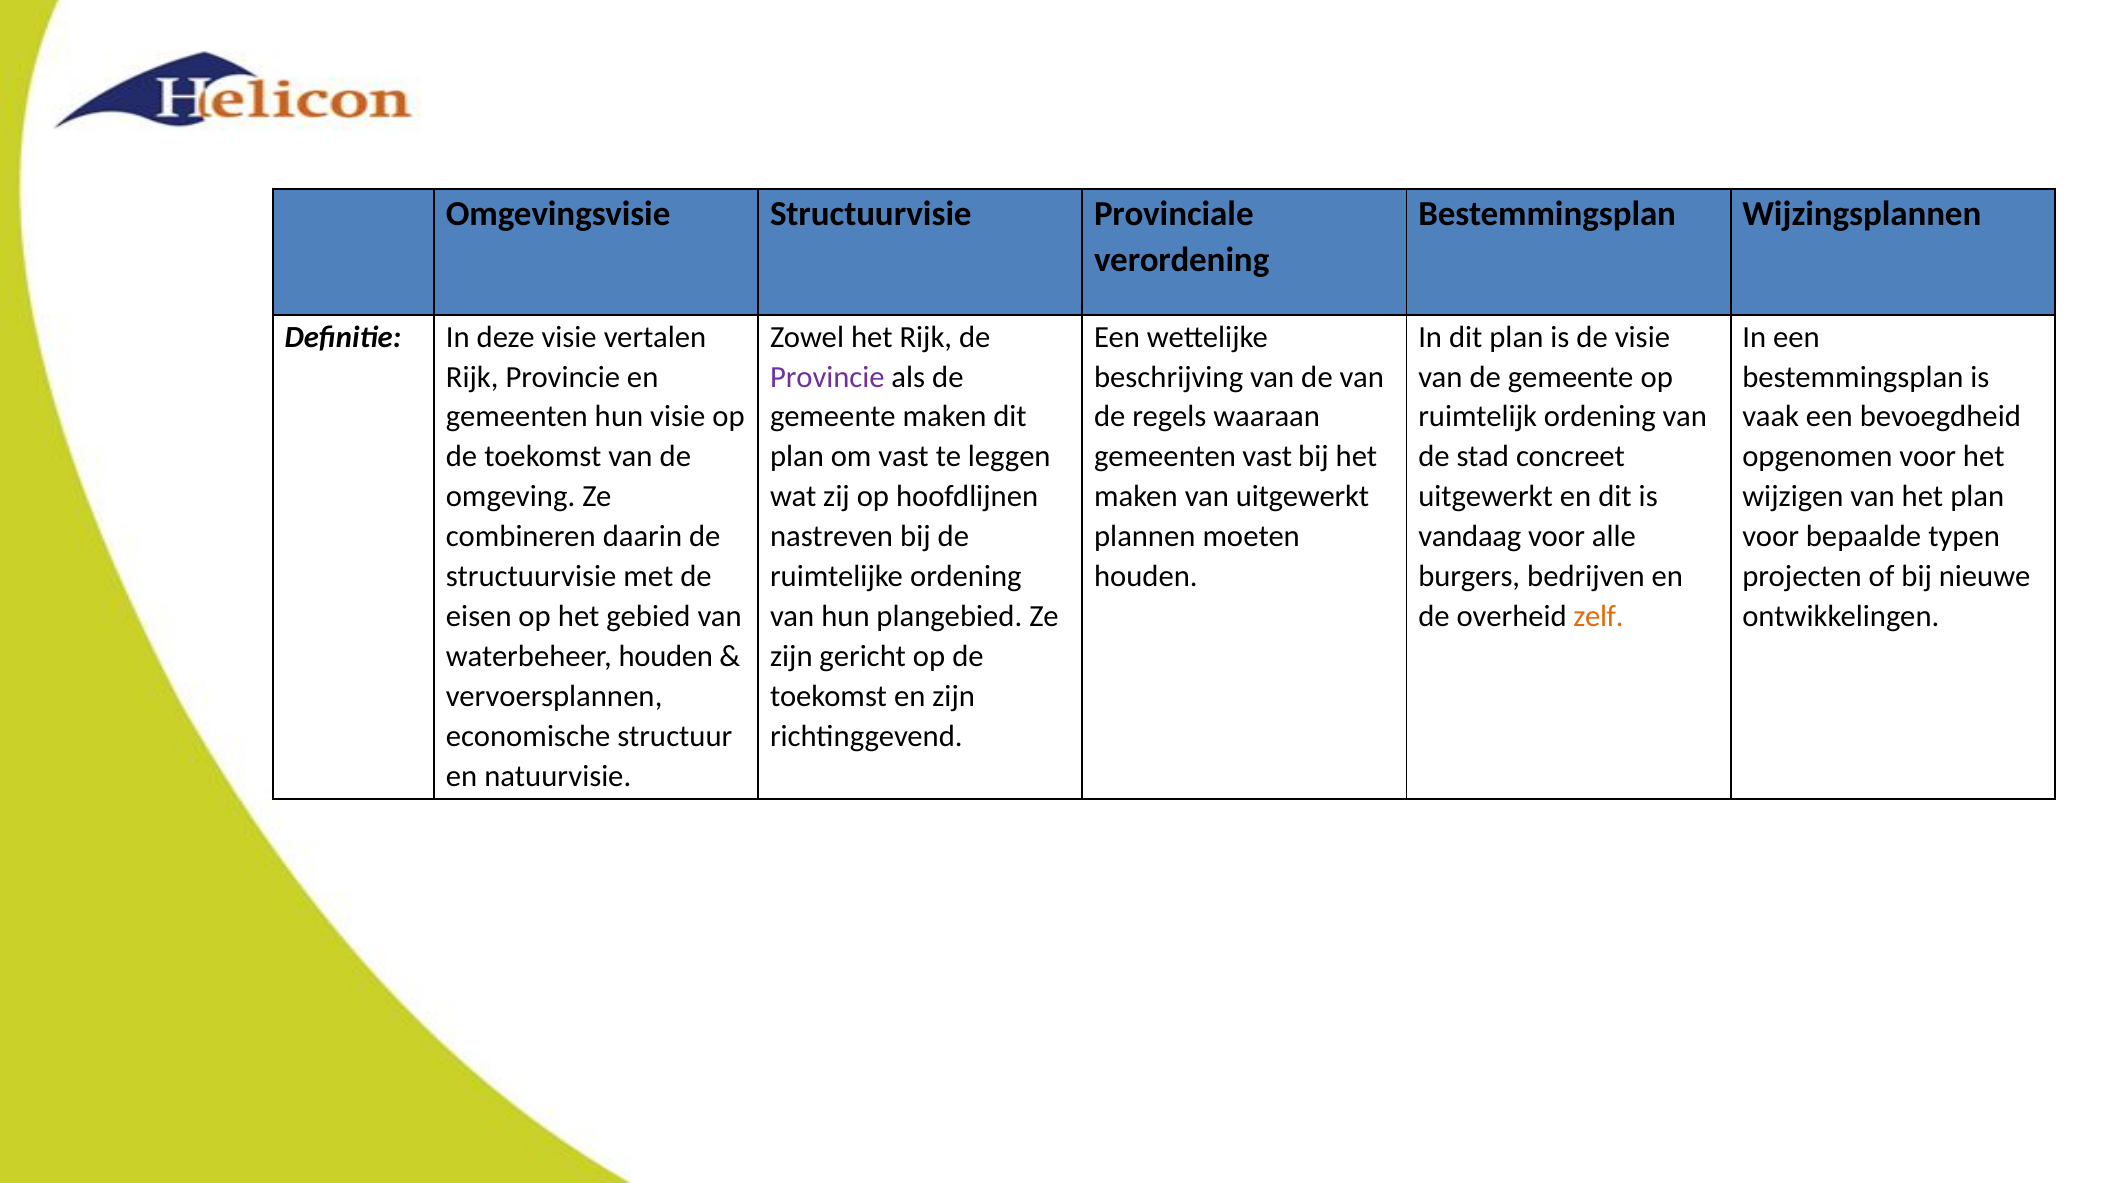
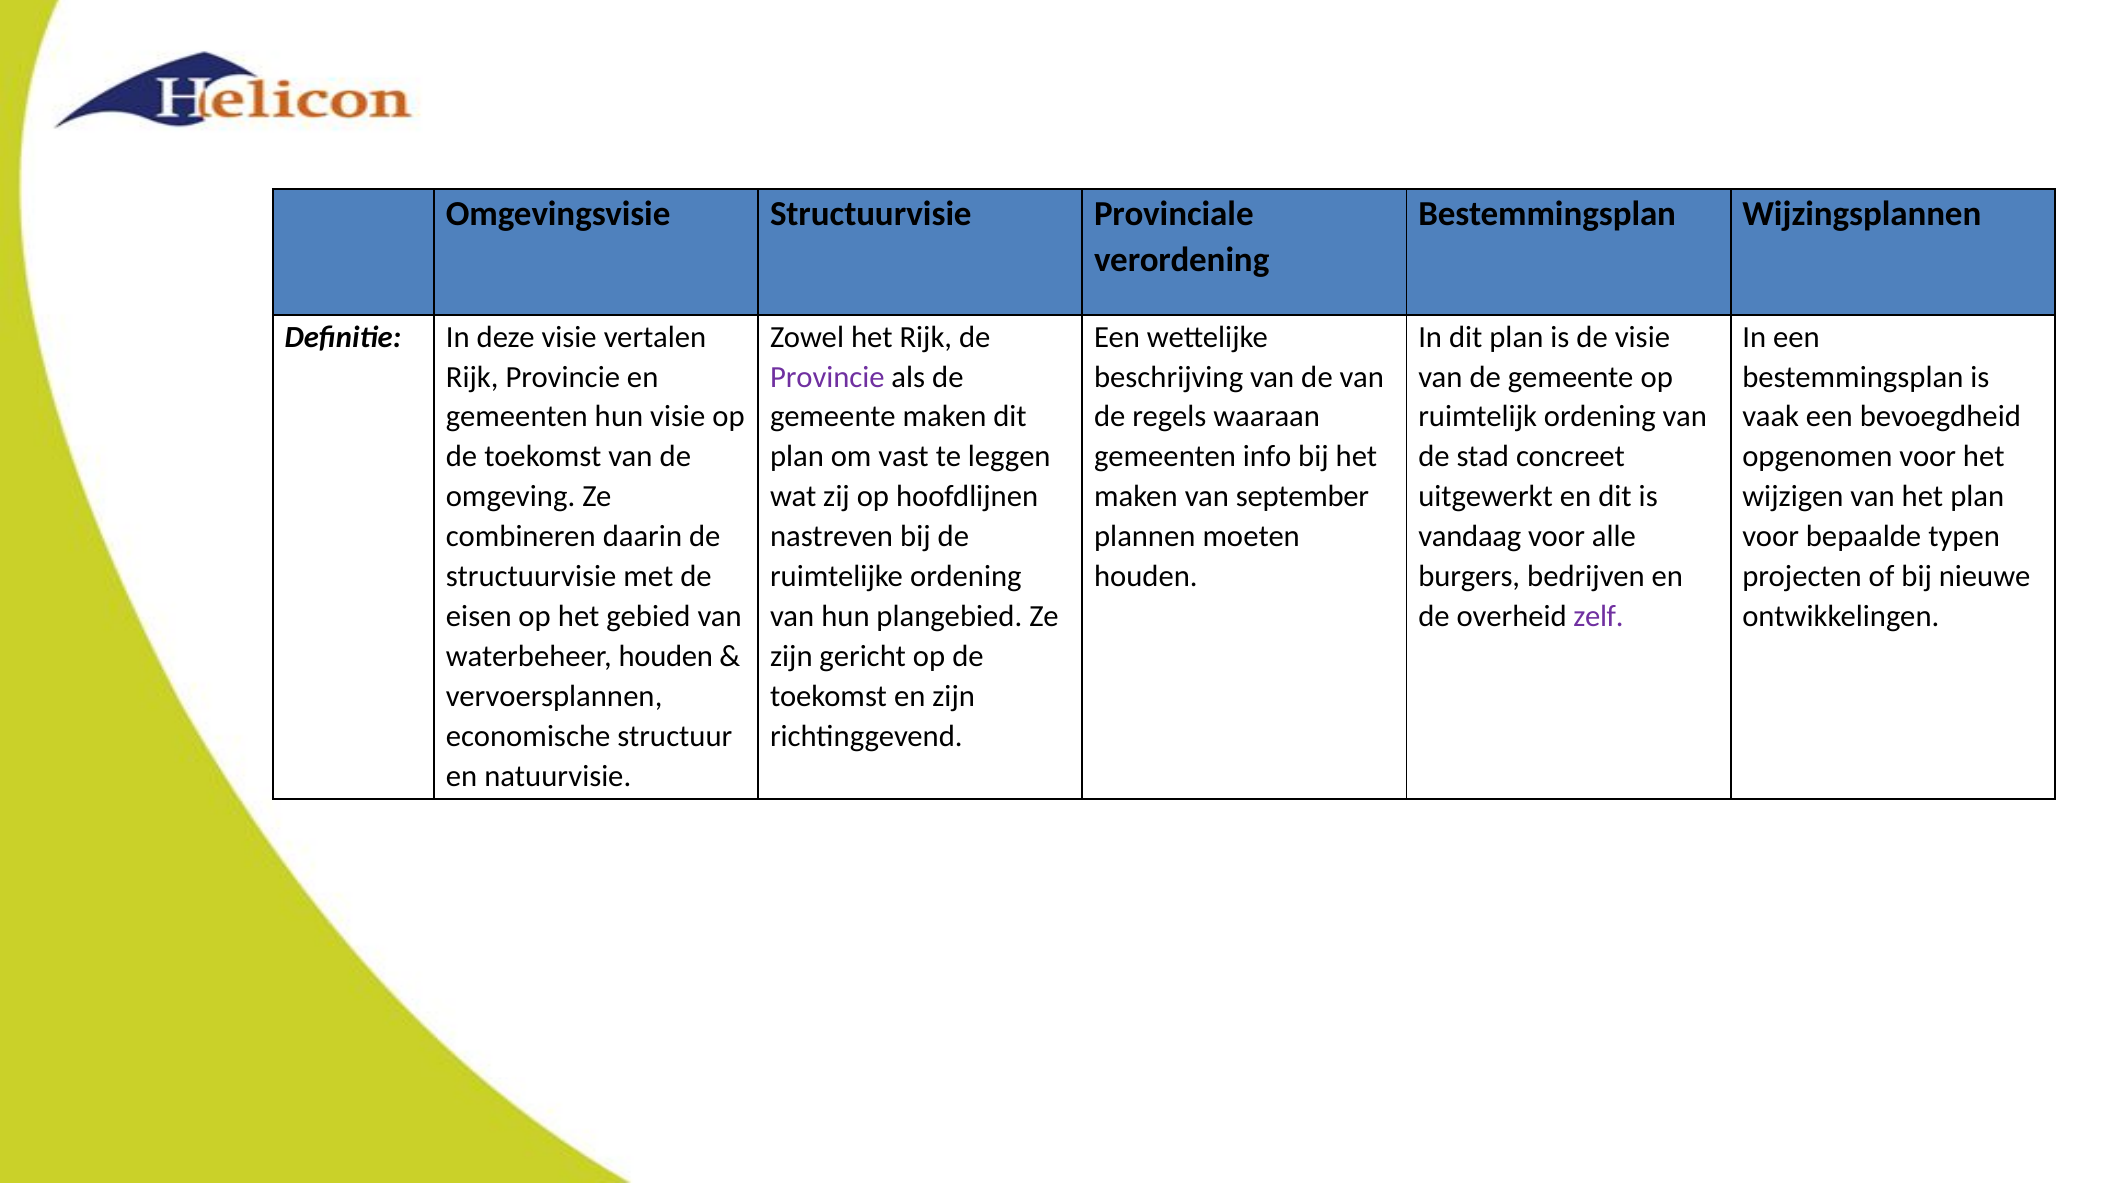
gemeenten vast: vast -> info
van uitgewerkt: uitgewerkt -> september
zelf colour: orange -> purple
